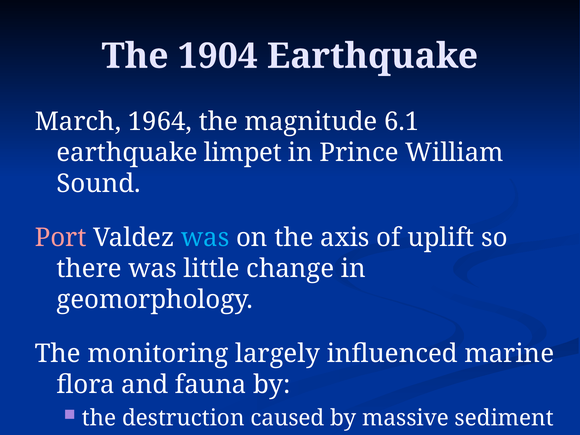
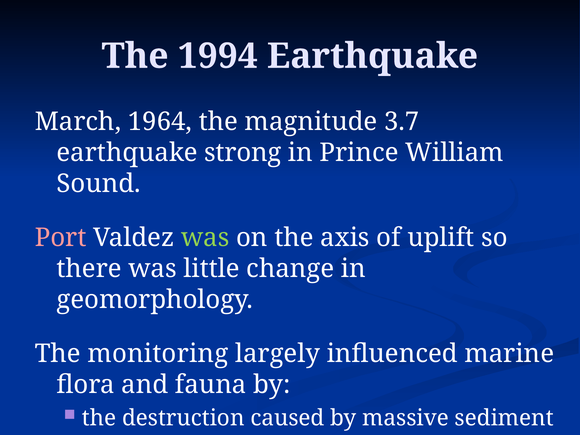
1904: 1904 -> 1994
6.1: 6.1 -> 3.7
limpet: limpet -> strong
was at (205, 238) colour: light blue -> light green
